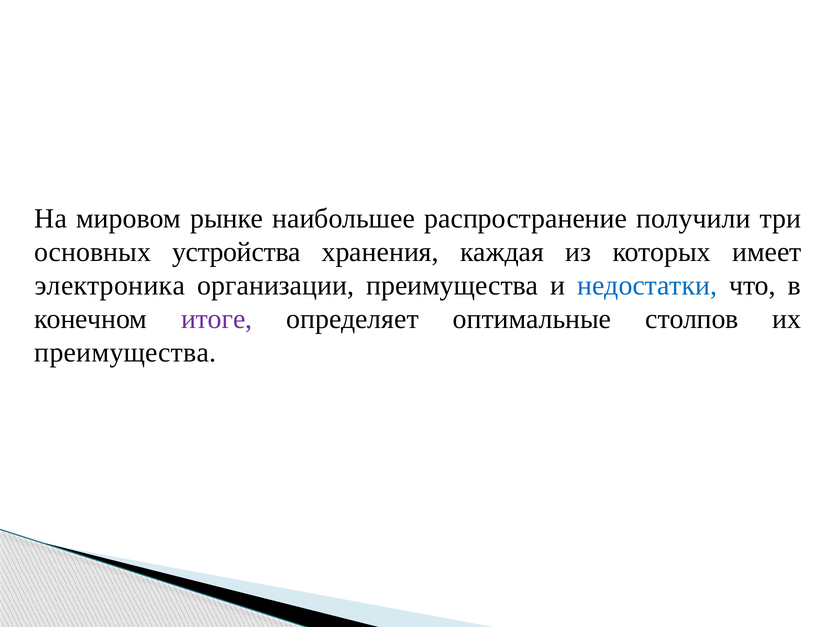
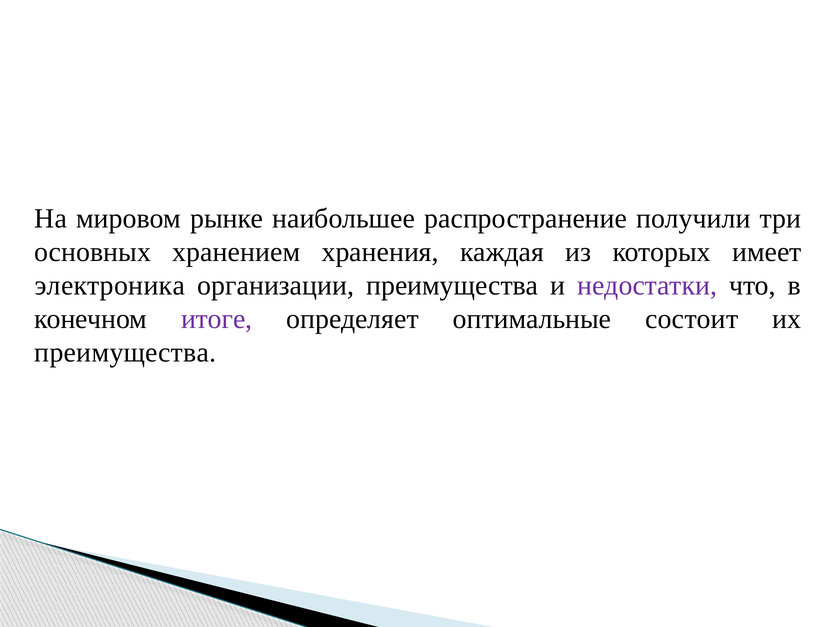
устройства: устройства -> хранением
недостатки colour: blue -> purple
столпов: столпов -> состоит
